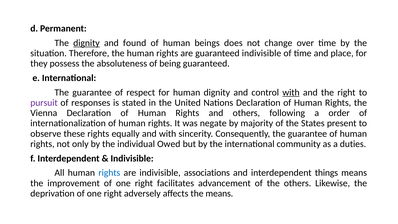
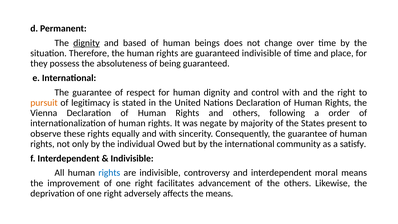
found: found -> based
with at (291, 92) underline: present -> none
pursuit colour: purple -> orange
responses: responses -> legitimacy
duties: duties -> satisfy
associations: associations -> controversy
things: things -> moral
